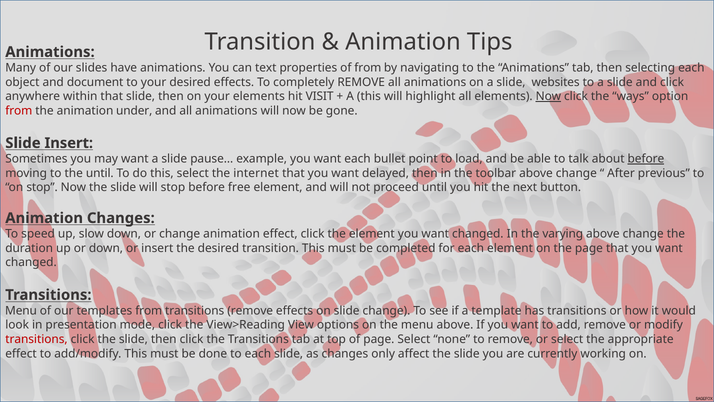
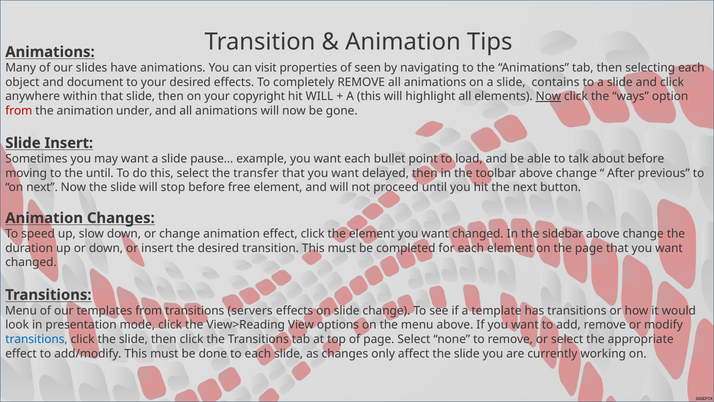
text: text -> visit
of from: from -> seen
websites: websites -> contains
your elements: elements -> copyright
hit VISIT: VISIT -> WILL
before at (646, 159) underline: present -> none
internet: internet -> transfer
on stop: stop -> next
varying: varying -> sidebar
transitions remove: remove -> servers
transitions at (36, 339) colour: red -> blue
